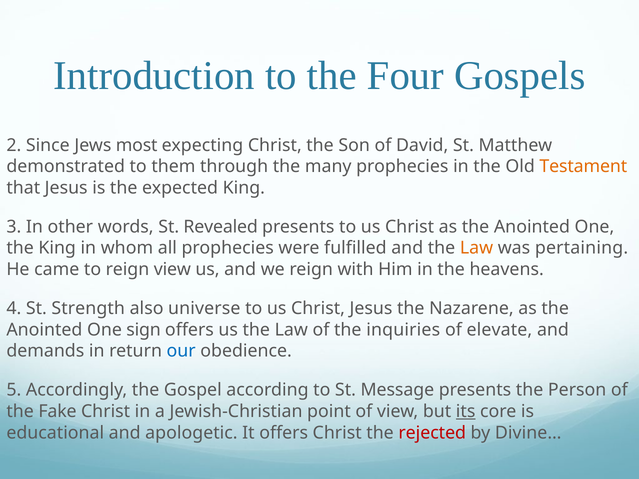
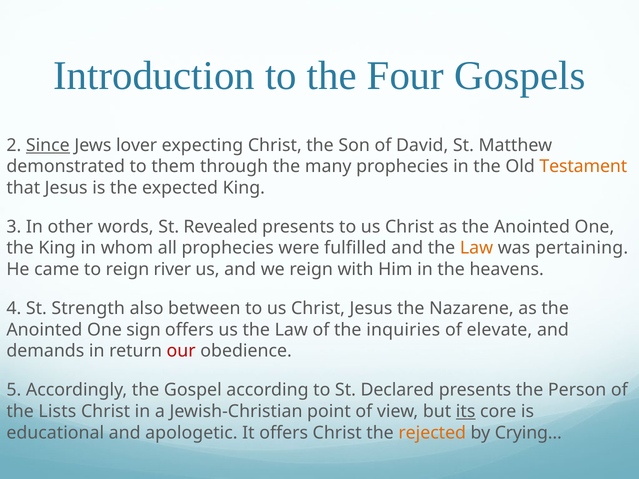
Since underline: none -> present
most: most -> lover
reign view: view -> river
universe: universe -> between
our colour: blue -> red
Message: Message -> Declared
Fake: Fake -> Lists
rejected colour: red -> orange
Divine…: Divine… -> Crying…
